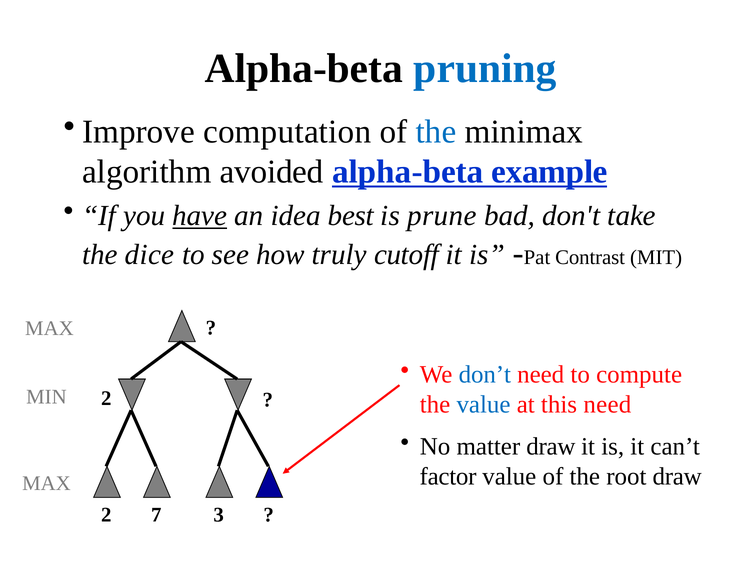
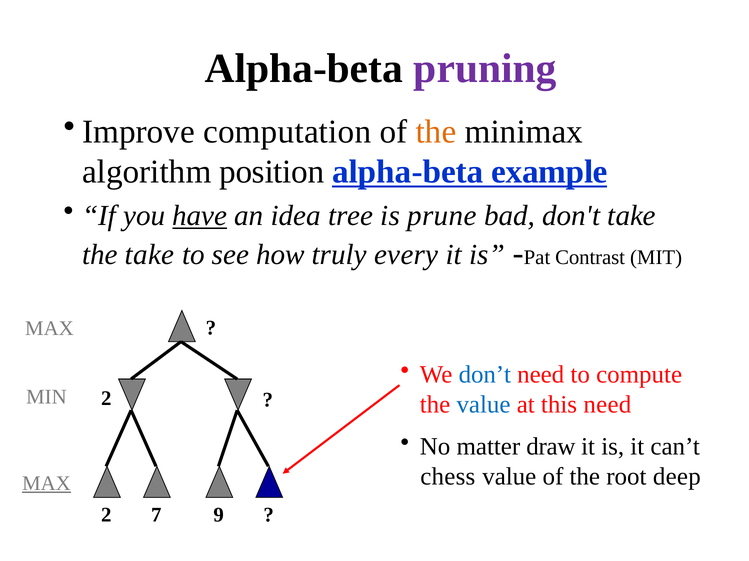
pruning colour: blue -> purple
the at (436, 132) colour: blue -> orange
avoided: avoided -> position
best: best -> tree
the dice: dice -> take
cutoff: cutoff -> every
factor: factor -> chess
root draw: draw -> deep
MAX at (46, 484) underline: none -> present
3: 3 -> 9
